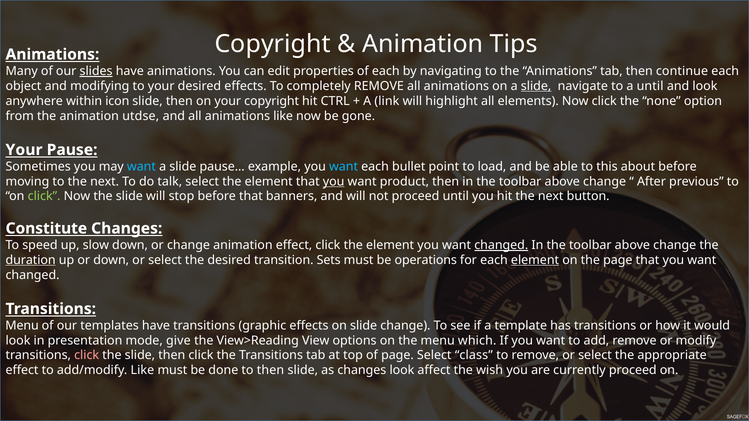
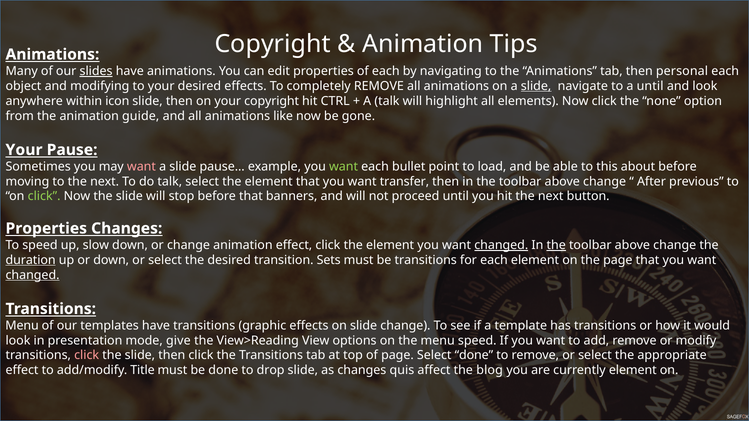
continue: continue -> personal
A link: link -> talk
utdse: utdse -> guide
want at (141, 167) colour: light blue -> pink
want at (344, 167) colour: light blue -> light green
you at (334, 182) underline: present -> none
product: product -> transfer
Constitute at (46, 229): Constitute -> Properties
the at (556, 245) underline: none -> present
be operations: operations -> transitions
element at (535, 260) underline: present -> none
changed at (33, 275) underline: none -> present
menu which: which -> speed
Select class: class -> done
add/modify Like: Like -> Title
to then: then -> drop
changes look: look -> quis
wish: wish -> blog
currently proceed: proceed -> element
